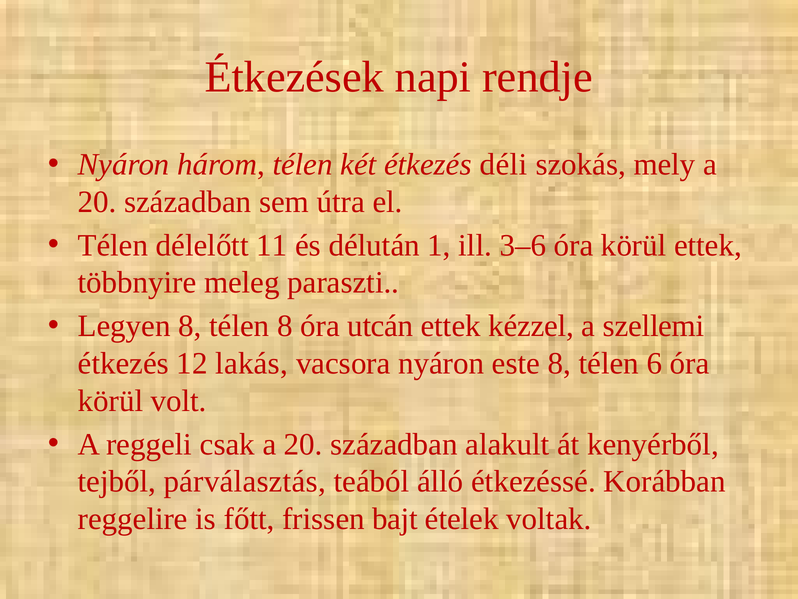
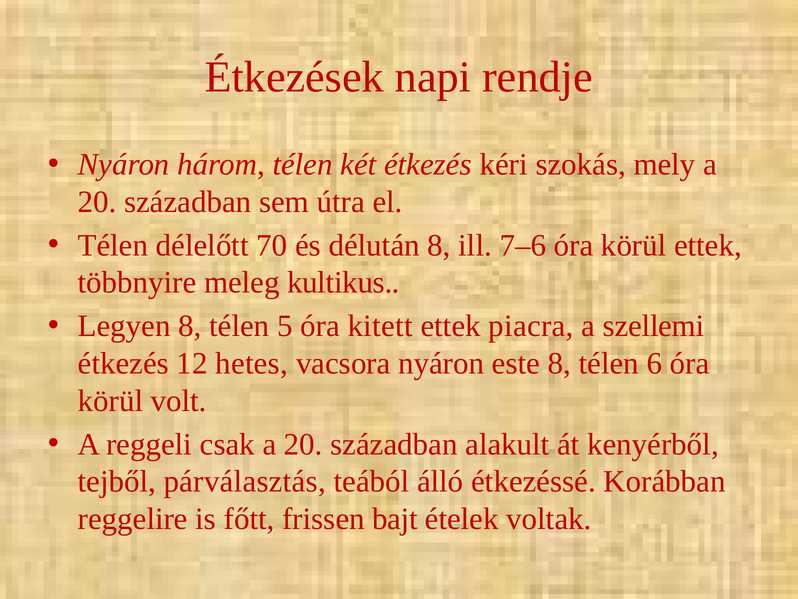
déli: déli -> kéri
11: 11 -> 70
délután 1: 1 -> 8
3–6: 3–6 -> 7–6
paraszti: paraszti -> kultikus
télen 8: 8 -> 5
utcán: utcán -> kitett
kézzel: kézzel -> piacra
lakás: lakás -> hetes
